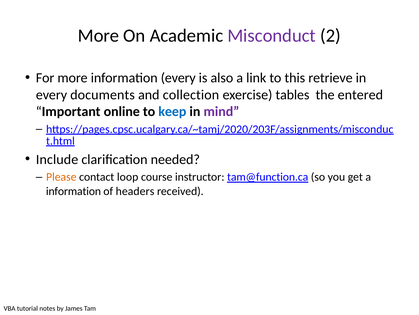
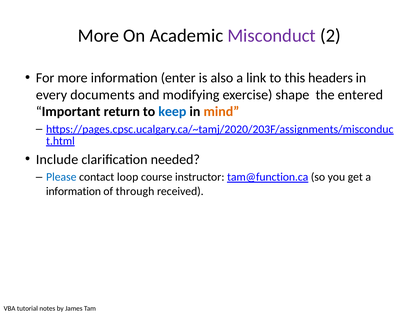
information every: every -> enter
retrieve: retrieve -> headers
collection: collection -> modifying
tables: tables -> shape
online: online -> return
mind colour: purple -> orange
Please colour: orange -> blue
headers: headers -> through
